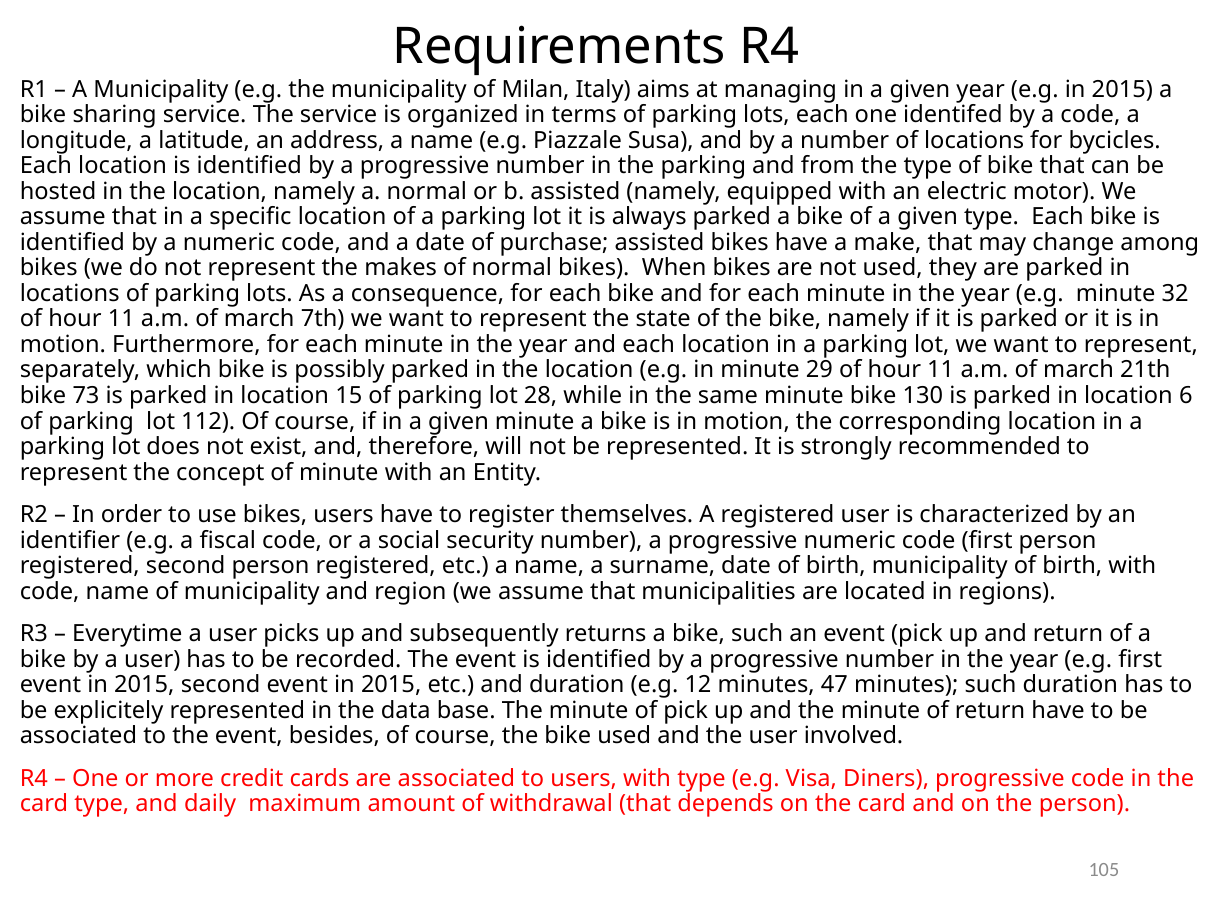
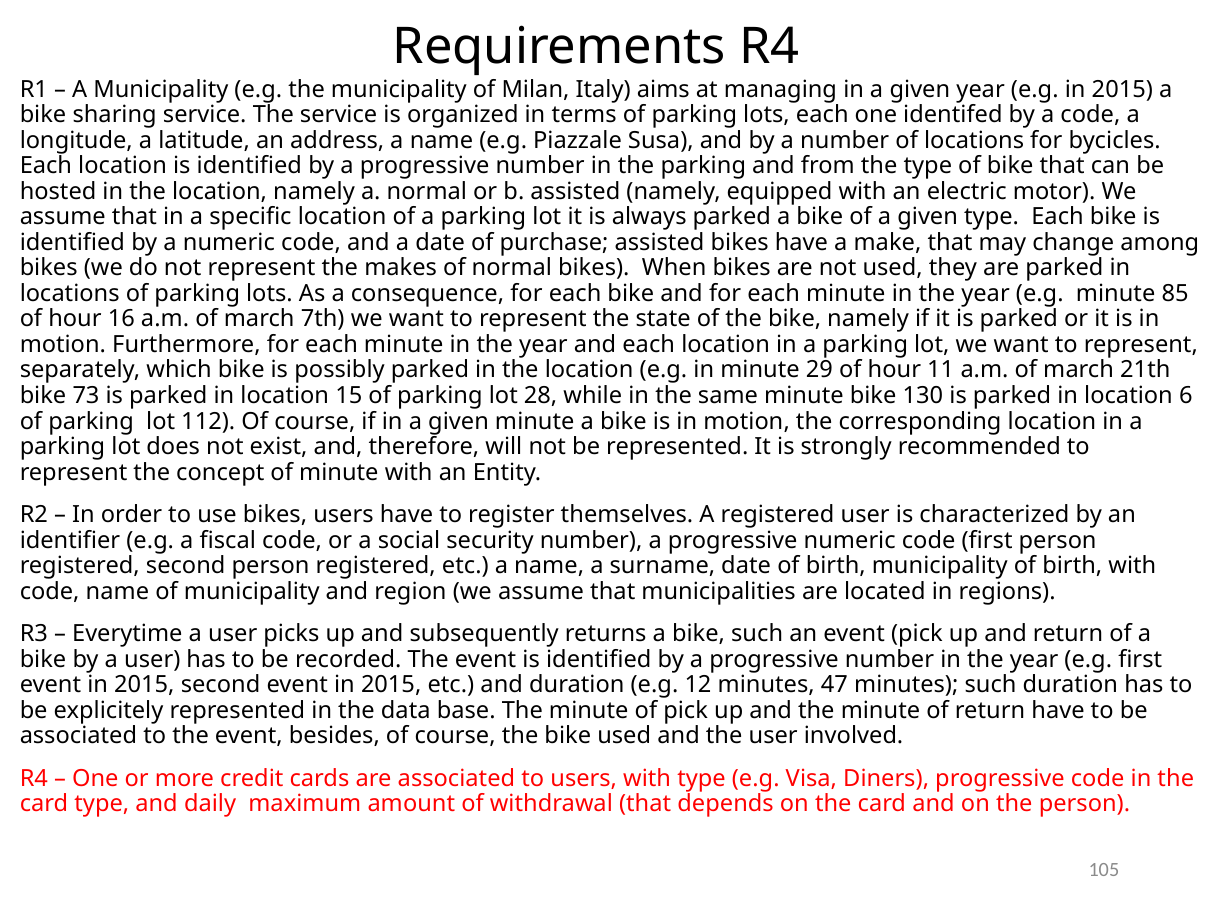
32: 32 -> 85
11 at (121, 319): 11 -> 16
